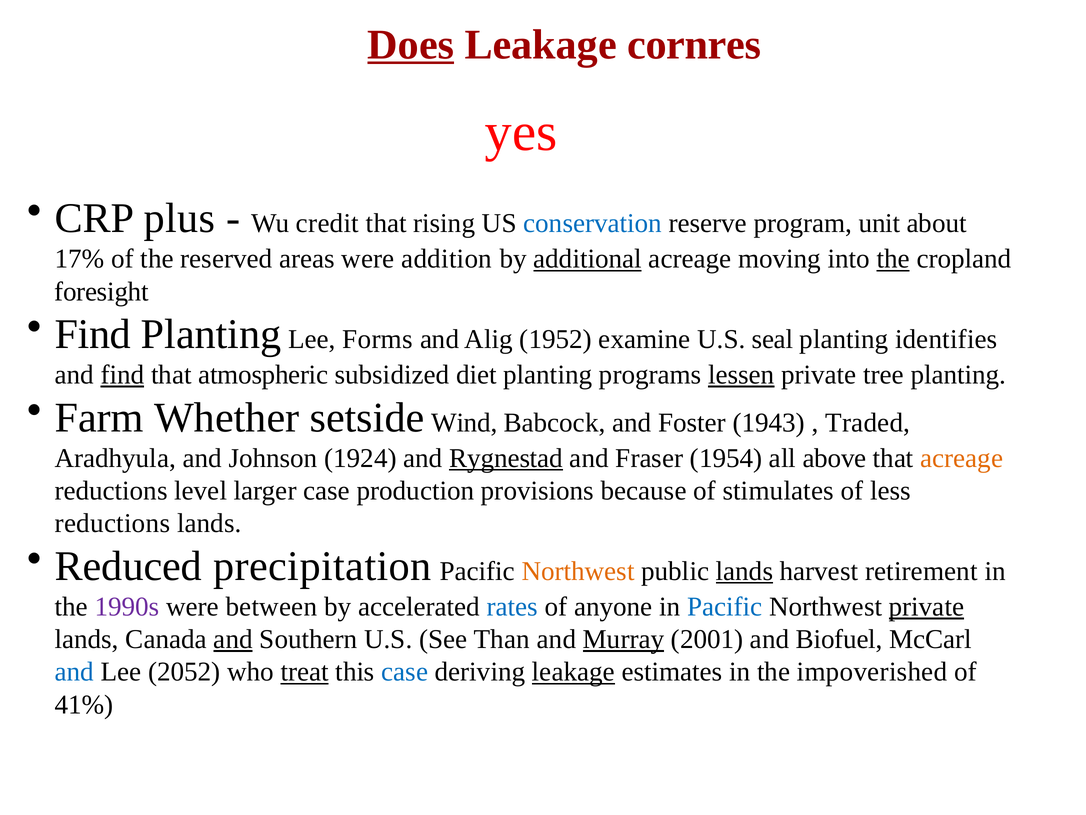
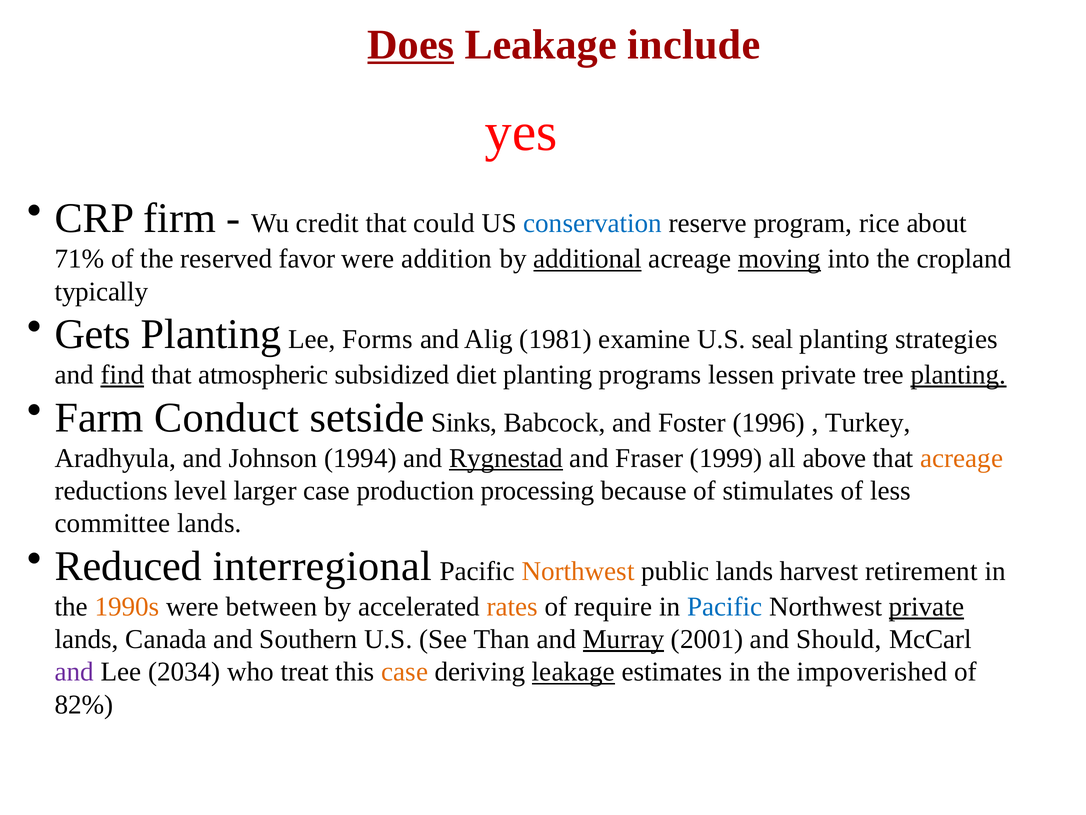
cornres: cornres -> include
plus: plus -> firm
rising: rising -> could
unit: unit -> rice
17%: 17% -> 71%
areas: areas -> favor
moving underline: none -> present
the at (893, 259) underline: present -> none
foresight: foresight -> typically
Find at (93, 334): Find -> Gets
1952: 1952 -> 1981
identifies: identifies -> strategies
lessen underline: present -> none
planting at (958, 375) underline: none -> present
Whether: Whether -> Conduct
Wind: Wind -> Sinks
1943: 1943 -> 1996
Traded: Traded -> Turkey
1924: 1924 -> 1994
1954: 1954 -> 1999
provisions: provisions -> processing
reductions at (112, 523): reductions -> committee
precipitation: precipitation -> interregional
lands at (745, 571) underline: present -> none
1990s colour: purple -> orange
rates colour: blue -> orange
anyone: anyone -> require
and at (233, 639) underline: present -> none
Biofuel: Biofuel -> Should
and at (74, 672) colour: blue -> purple
2052: 2052 -> 2034
treat underline: present -> none
case at (405, 672) colour: blue -> orange
41%: 41% -> 82%
